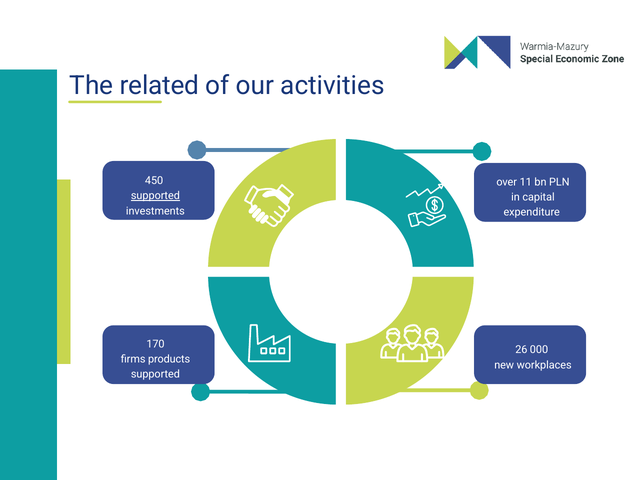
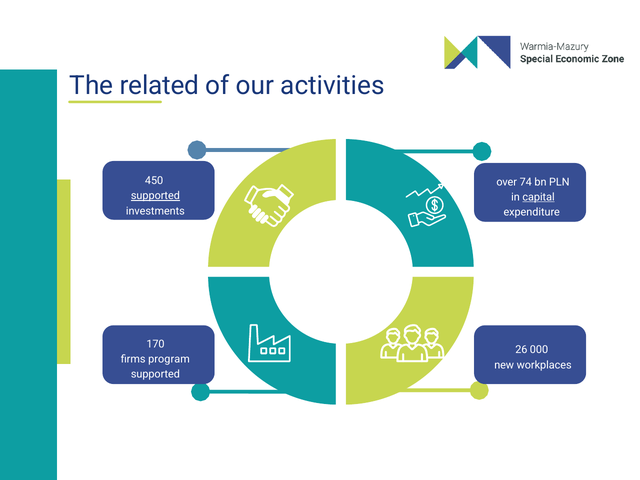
11: 11 -> 74
capital underline: none -> present
products: products -> program
